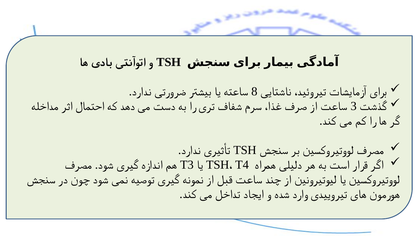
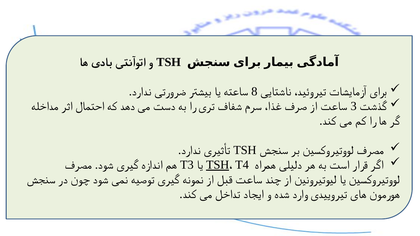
TSH at (218, 165) underline: none -> present
